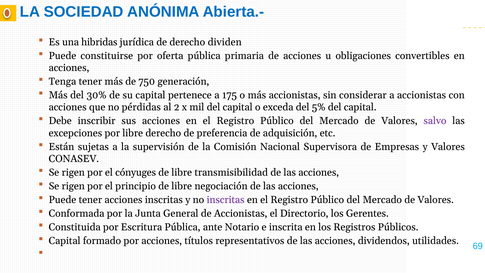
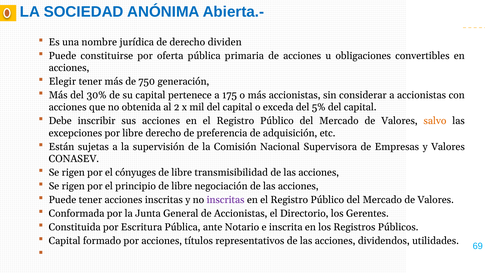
hibridas: hibridas -> nombre
Tenga: Tenga -> Elegir
pérdidas: pérdidas -> obtenida
salvo colour: purple -> orange
